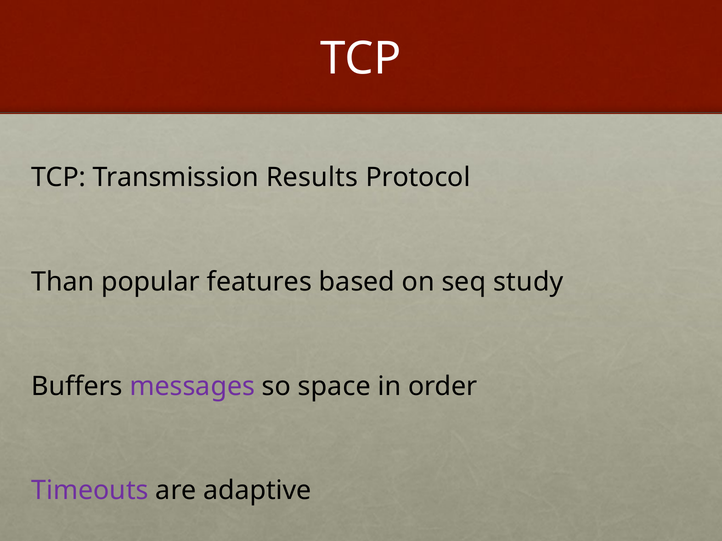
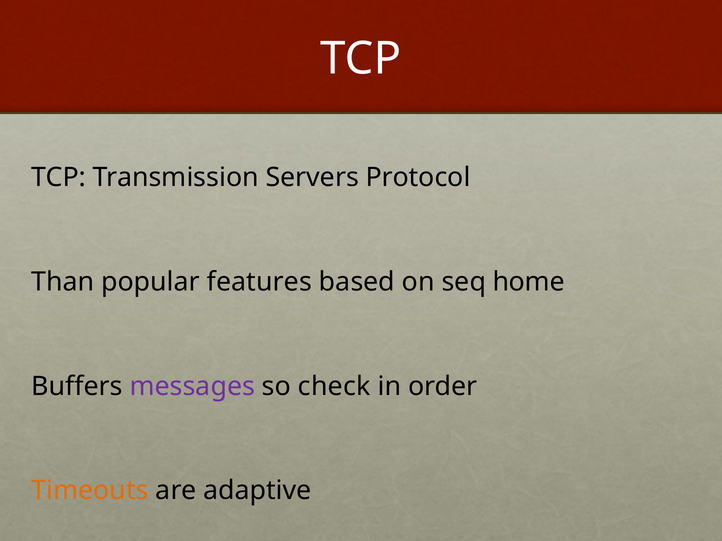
Results: Results -> Servers
study: study -> home
space: space -> check
Timeouts colour: purple -> orange
